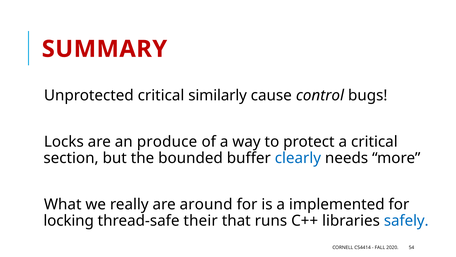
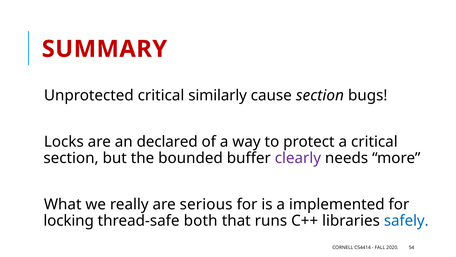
cause control: control -> section
produce: produce -> declared
clearly colour: blue -> purple
around: around -> serious
their: their -> both
